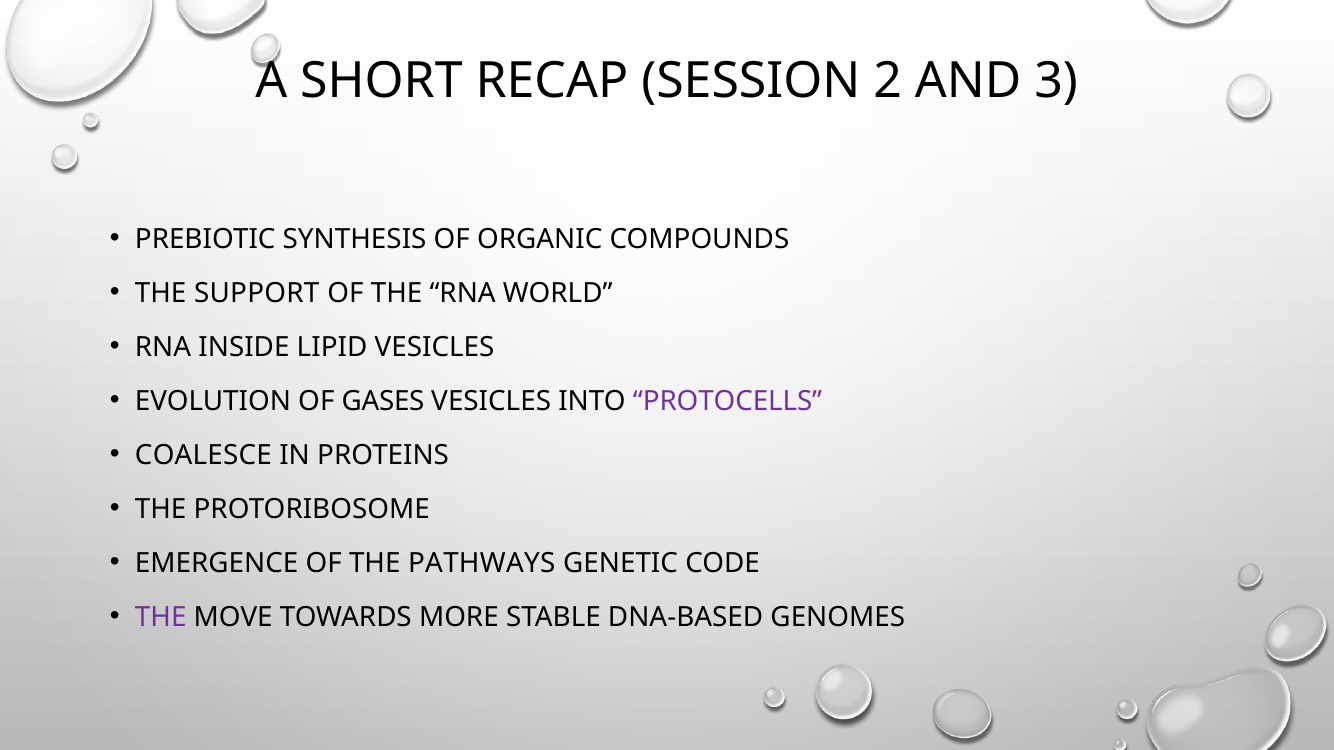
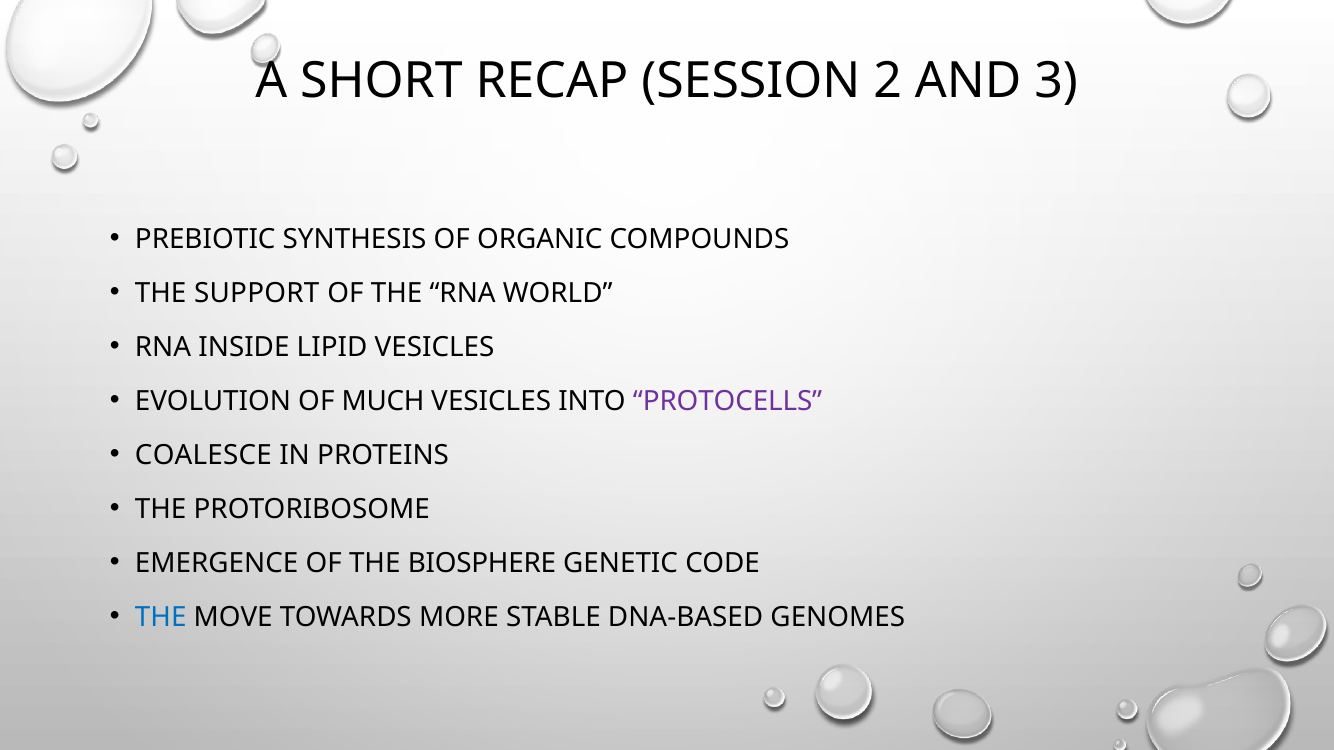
GASES: GASES -> MUCH
PATHWAYS: PATHWAYS -> BIOSPHERE
THE at (161, 617) colour: purple -> blue
